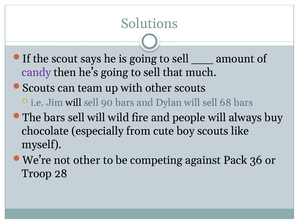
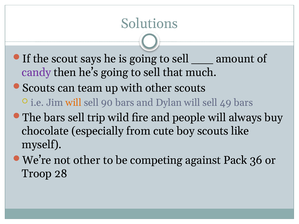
will at (73, 103) colour: black -> orange
68: 68 -> 49
sell will: will -> trip
